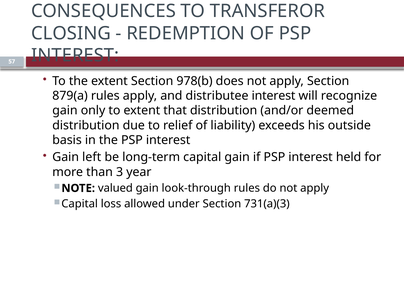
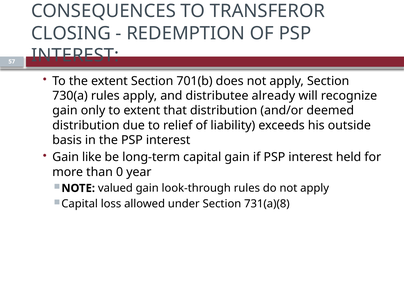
978(b: 978(b -> 701(b
879(a: 879(a -> 730(a
distributee interest: interest -> already
left: left -> like
3: 3 -> 0
731(a)(3: 731(a)(3 -> 731(a)(8
